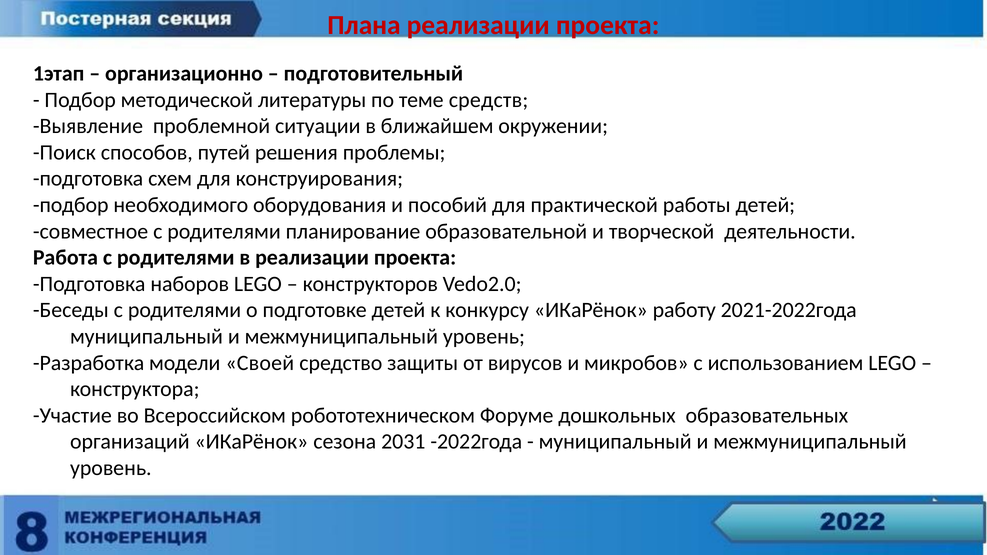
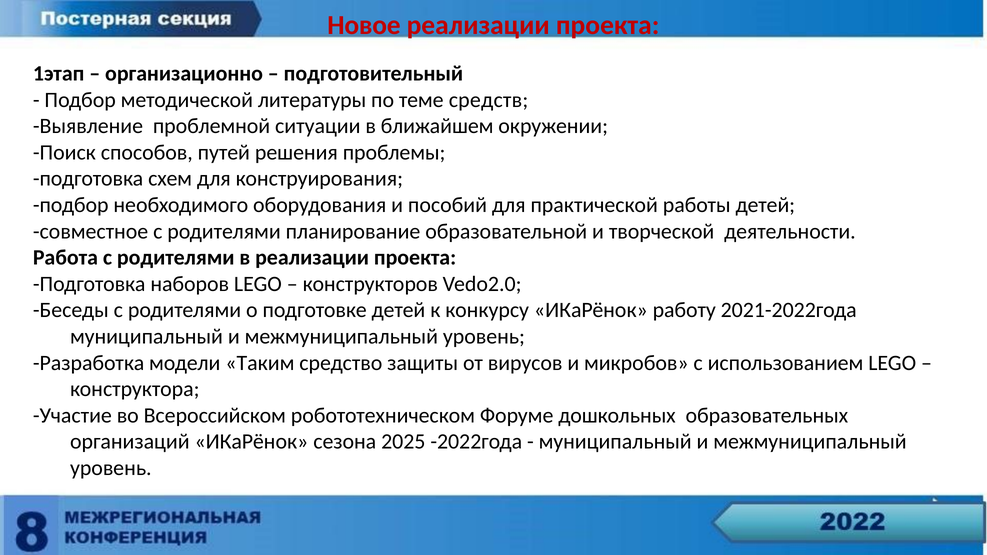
Плана: Плана -> Новое
Своей: Своей -> Таким
2031: 2031 -> 2025
